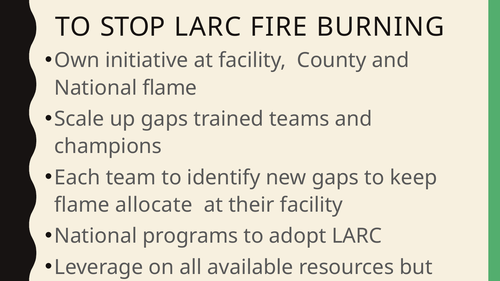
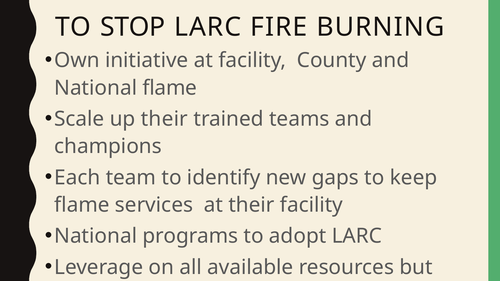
up gaps: gaps -> their
flame allocate: allocate -> services
